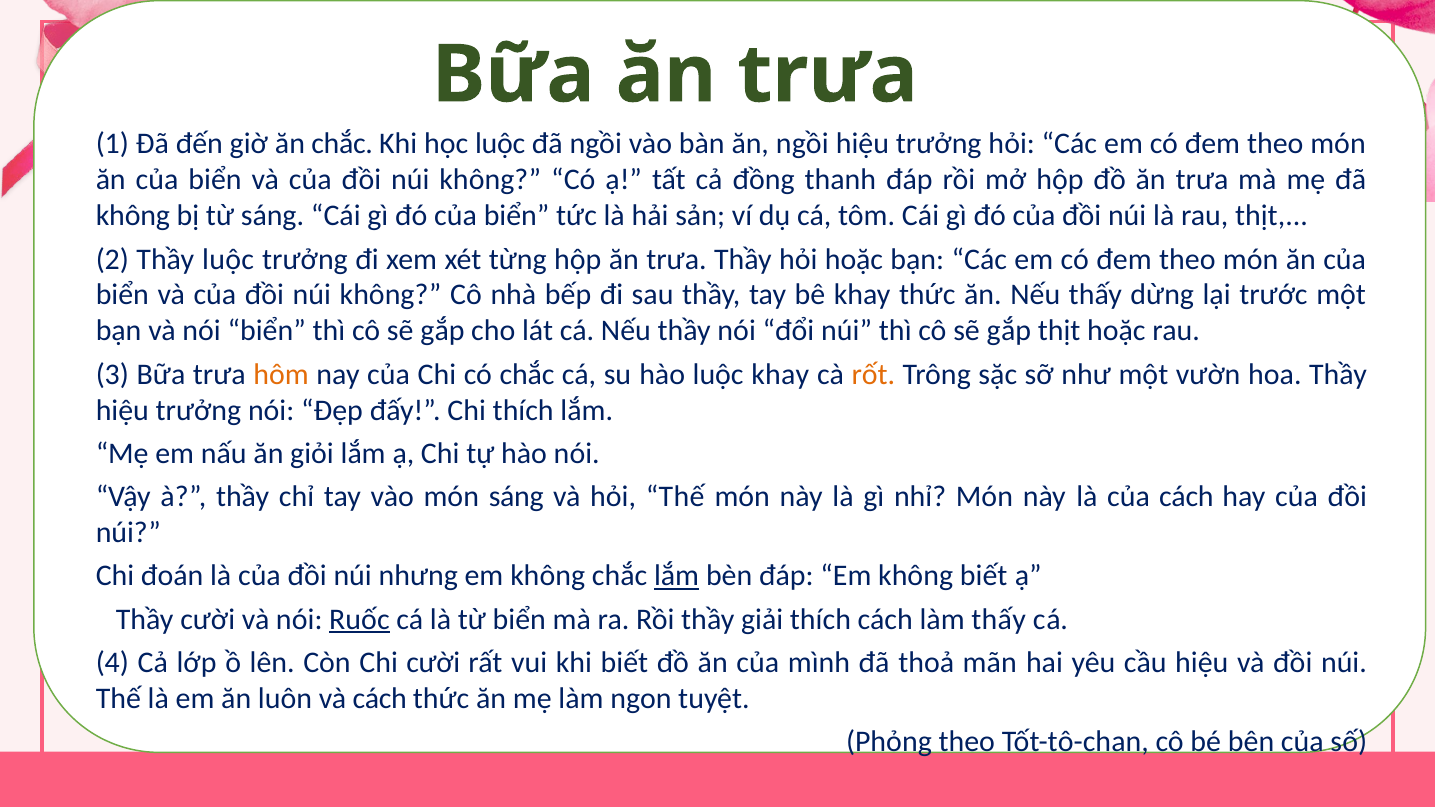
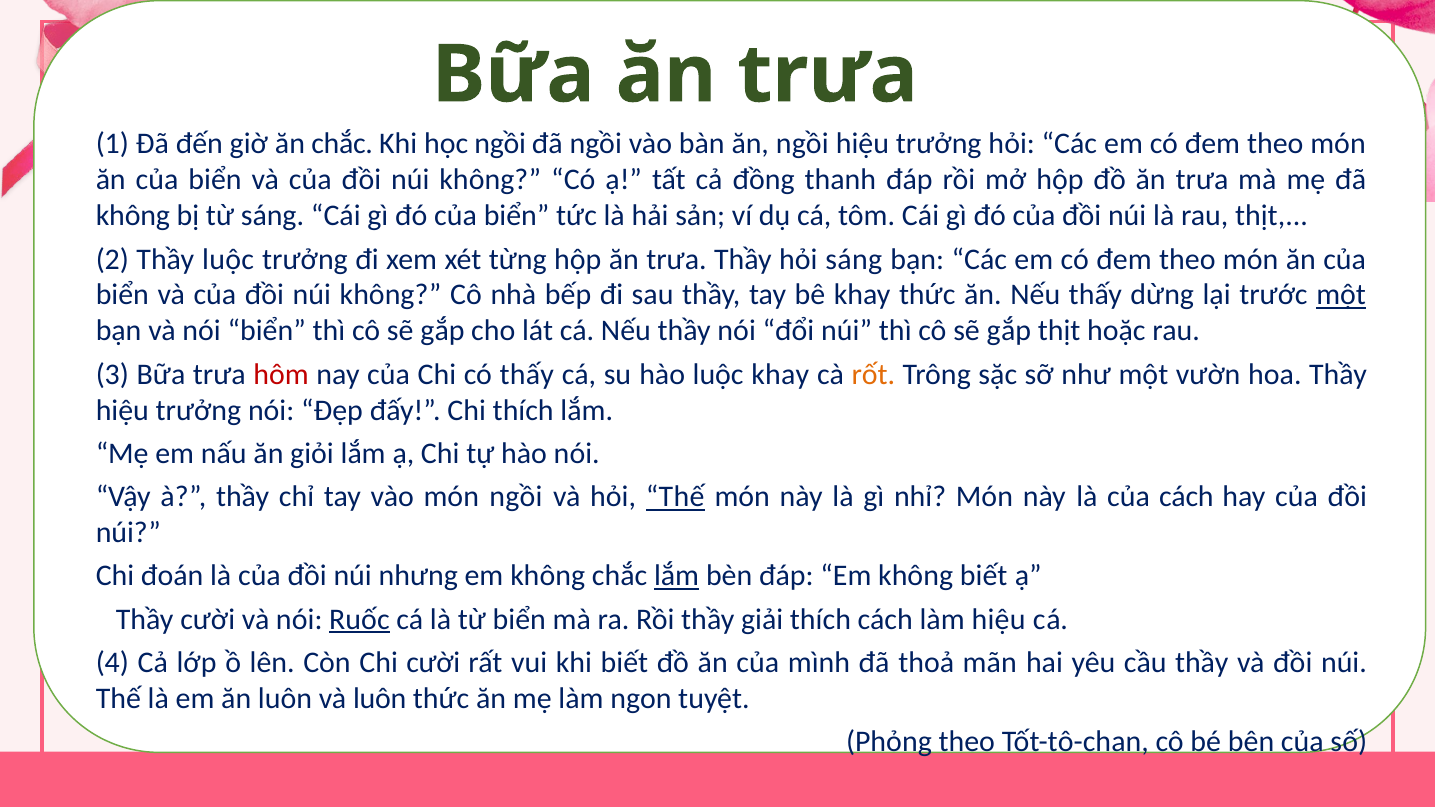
học luộc: luộc -> ngồi
hỏi hoặc: hoặc -> sáng
một at (1341, 295) underline: none -> present
hôm colour: orange -> red
có chắc: chắc -> thấy
món sáng: sáng -> ngồi
Thế at (675, 497) underline: none -> present
làm thấy: thấy -> hiệu
cầu hiệu: hiệu -> thầy
và cách: cách -> luôn
